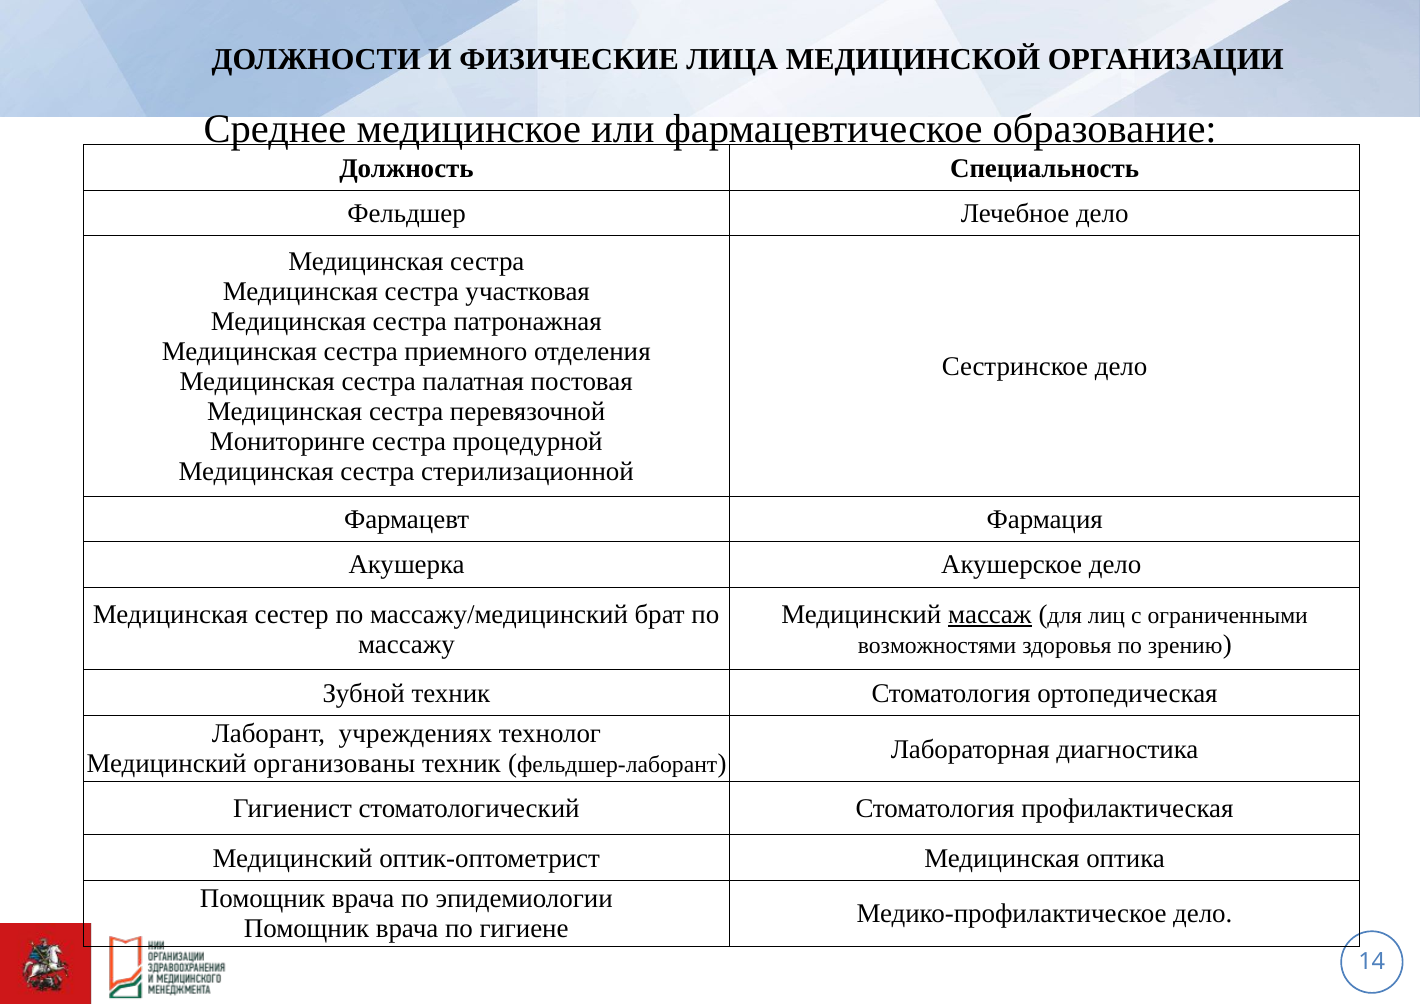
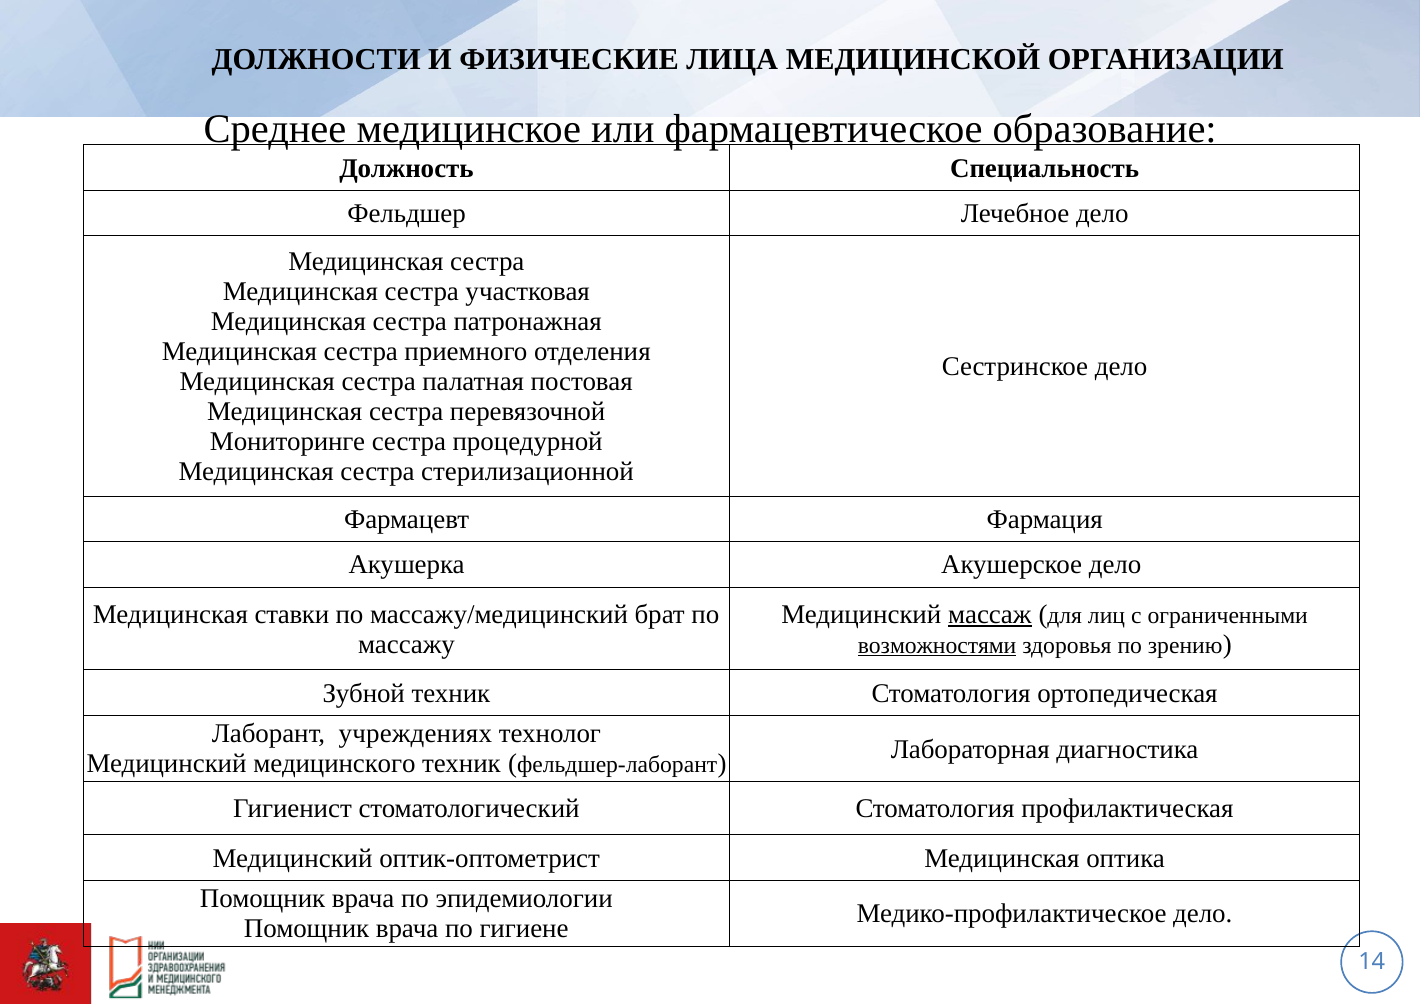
сестер: сестер -> ставки
возможностями underline: none -> present
организованы: организованы -> медицинского
